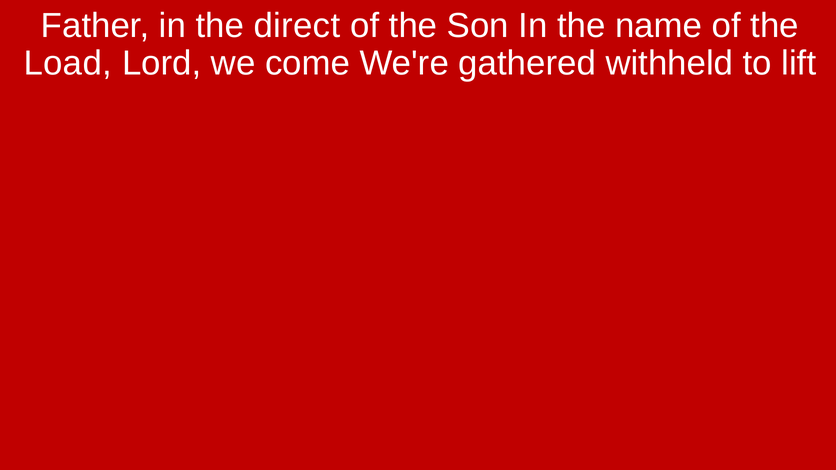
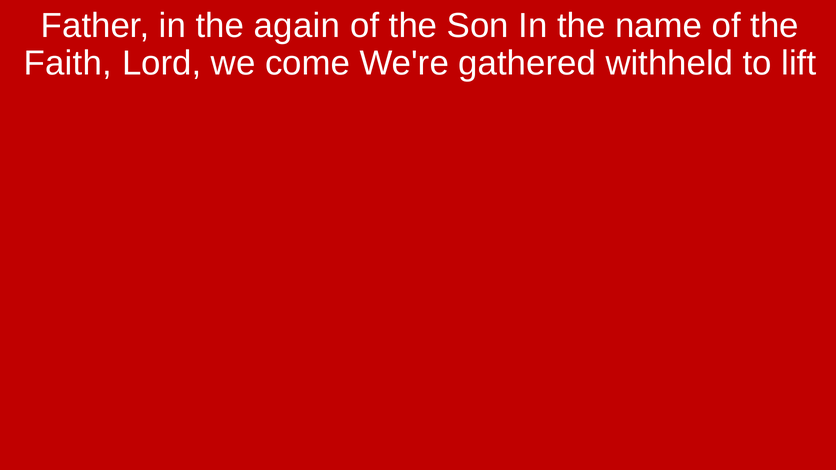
direct: direct -> again
Load: Load -> Faith
